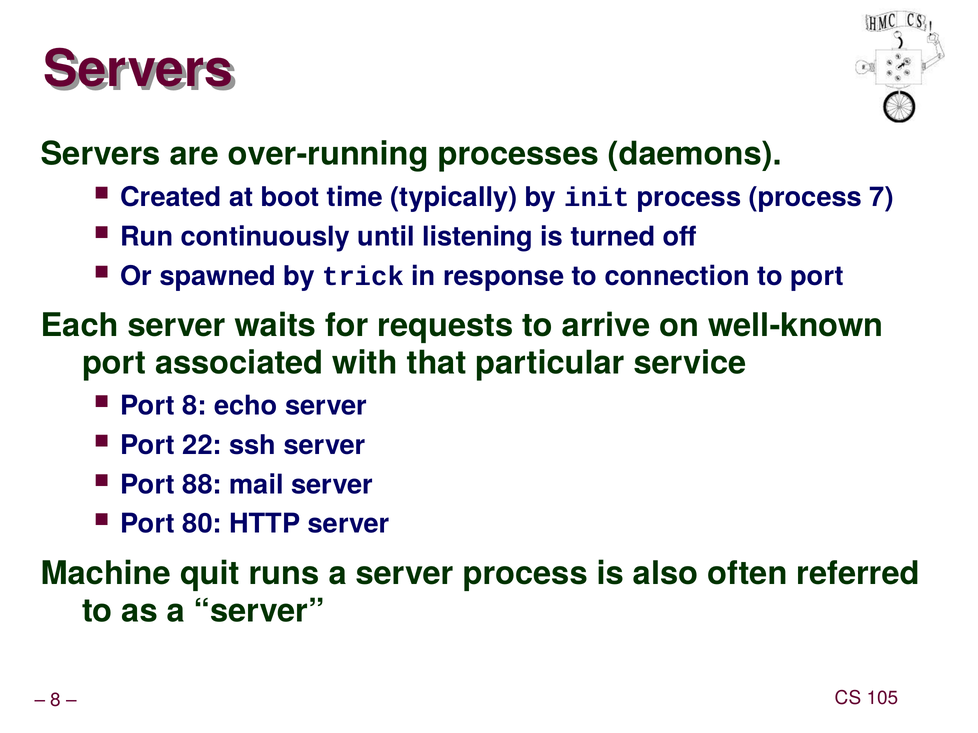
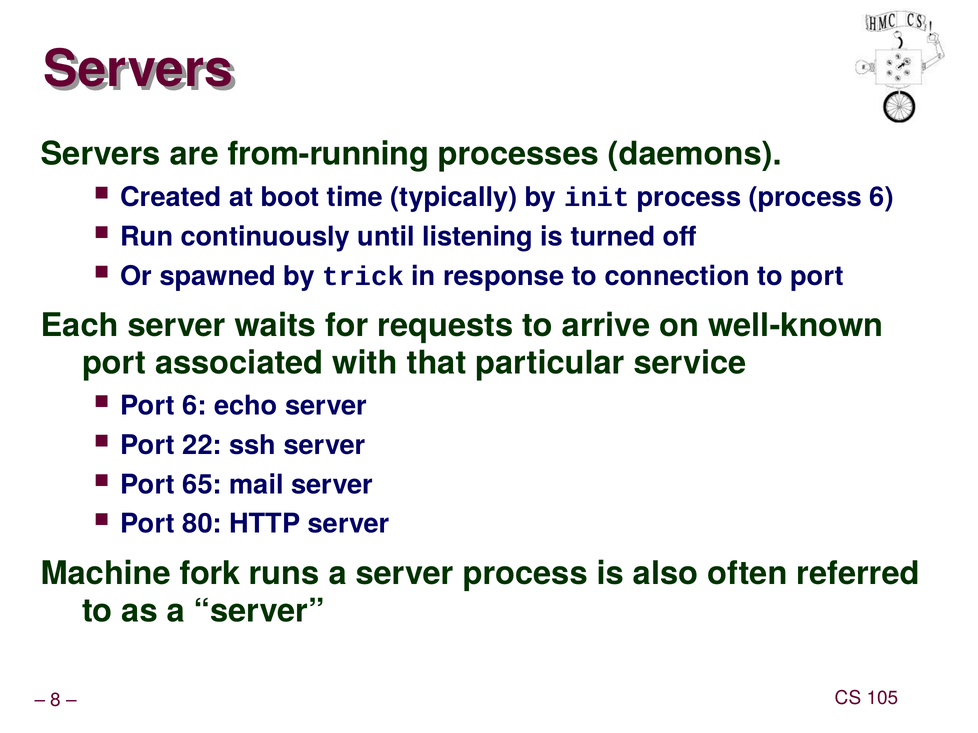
over-running: over-running -> from-running
process 7: 7 -> 6
Port 8: 8 -> 6
88: 88 -> 65
quit: quit -> fork
